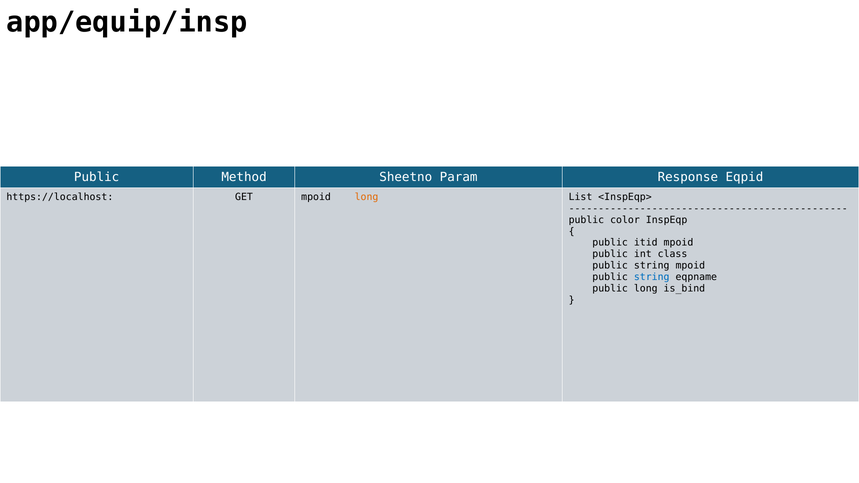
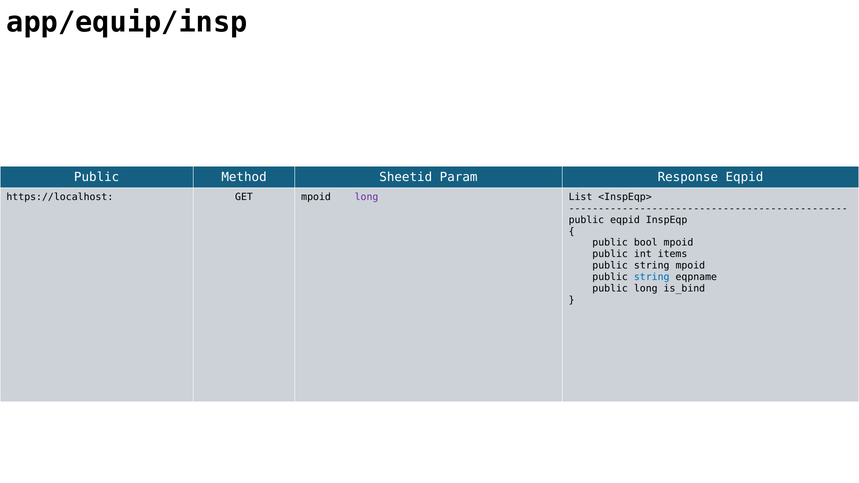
Sheetno: Sheetno -> Sheetid
long at (367, 197) colour: orange -> purple
public color: color -> eqpid
itid: itid -> bool
class: class -> items
